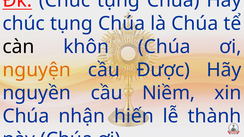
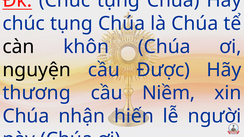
nguyện colour: orange -> black
nguyền: nguyền -> thương
thành: thành -> người
